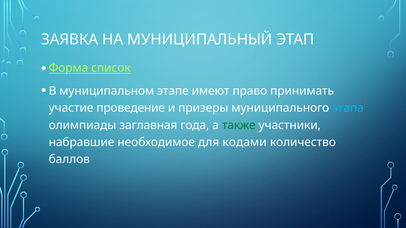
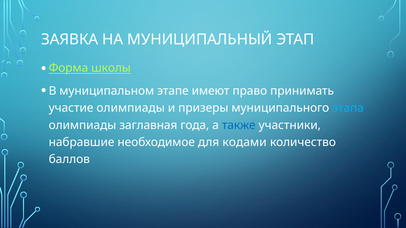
список: список -> школы
участие проведение: проведение -> олимпиады
также colour: green -> blue
